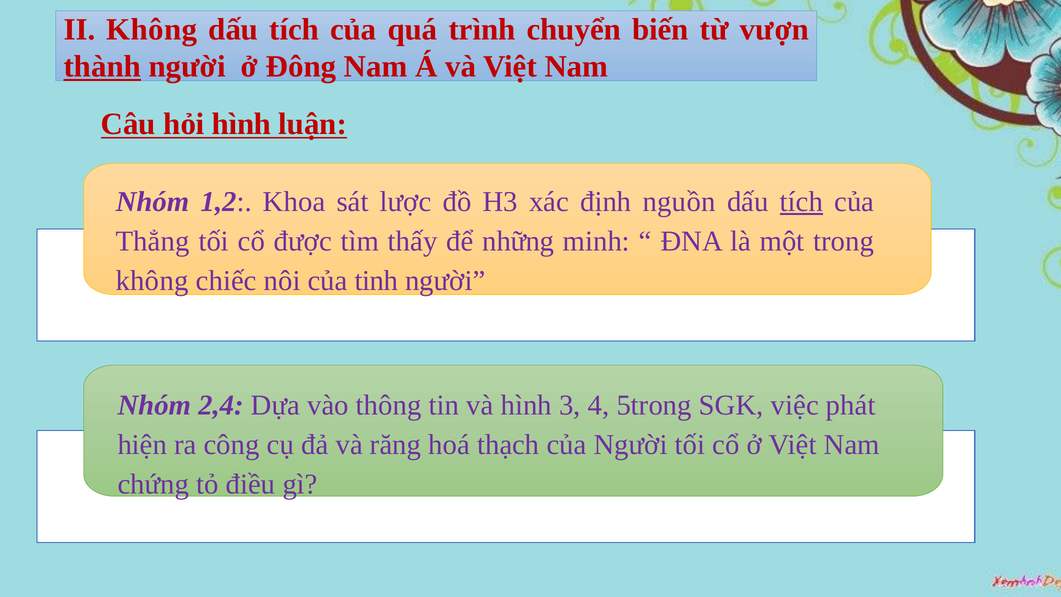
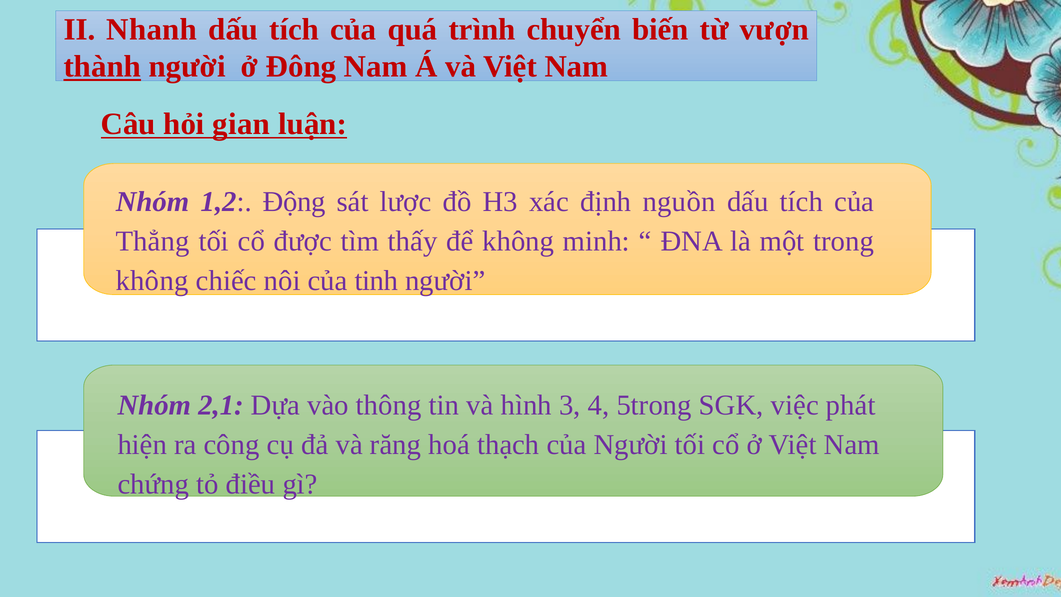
II Không: Không -> Nhanh
hỏi hình: hình -> gian
Khoa: Khoa -> Động
tích underline: present -> none
để những: những -> không
2,4: 2,4 -> 2,1
